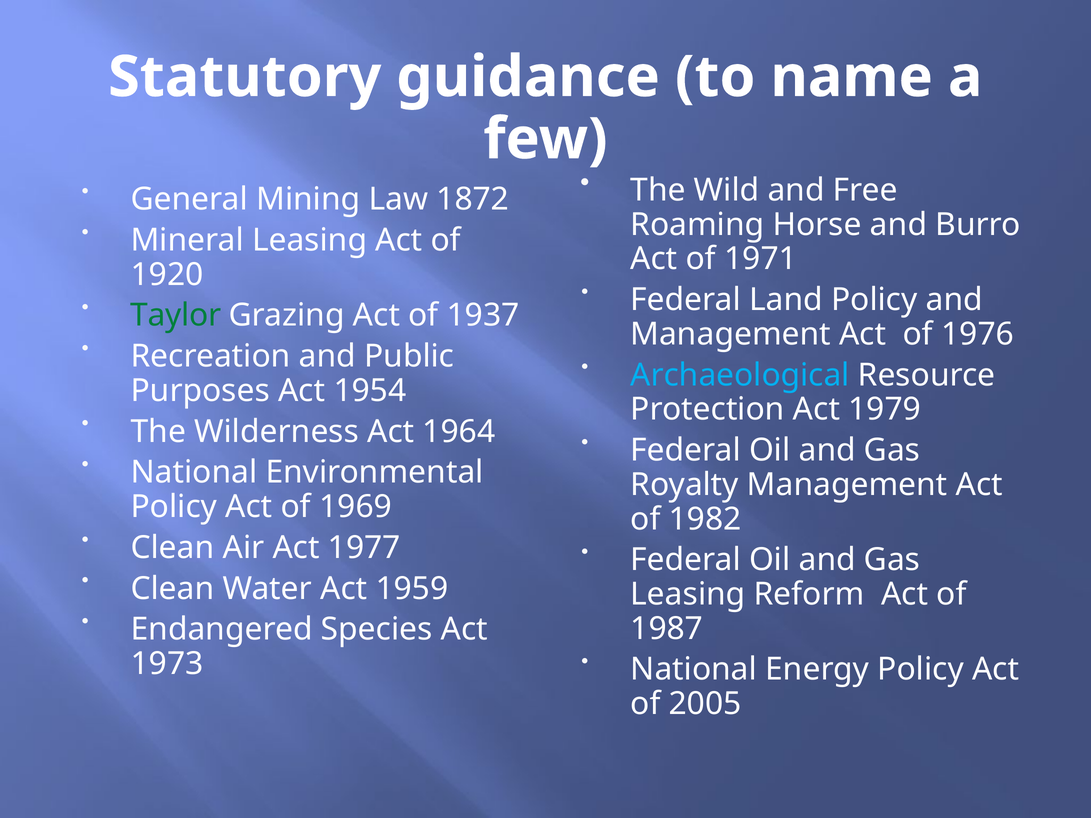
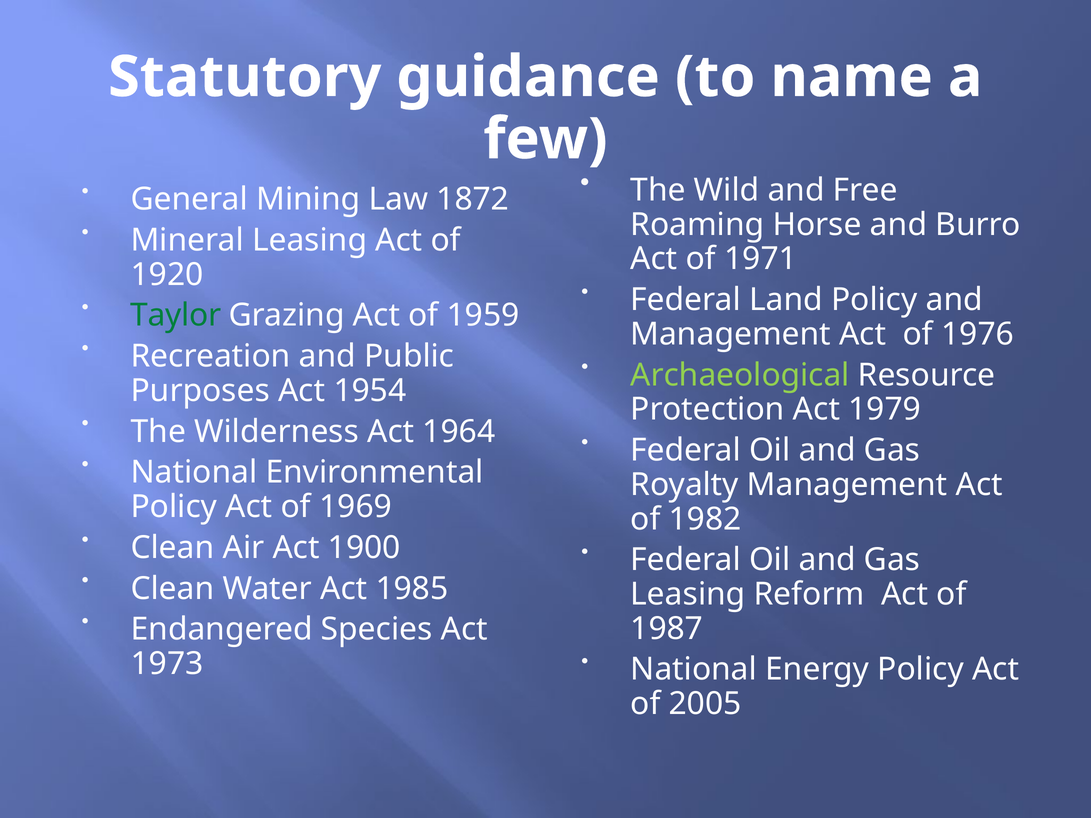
1937: 1937 -> 1959
Archaeological colour: light blue -> light green
1977: 1977 -> 1900
1959: 1959 -> 1985
